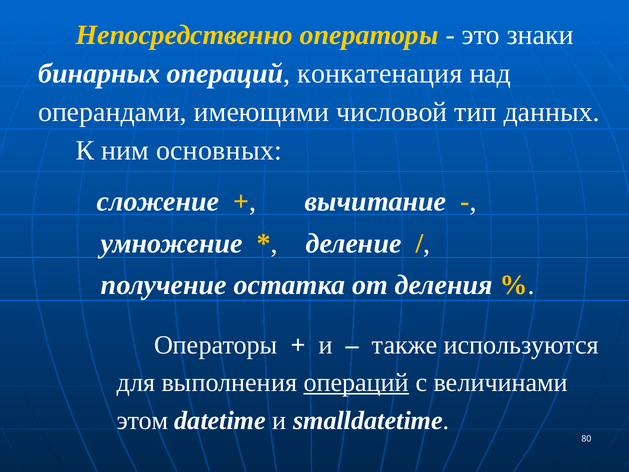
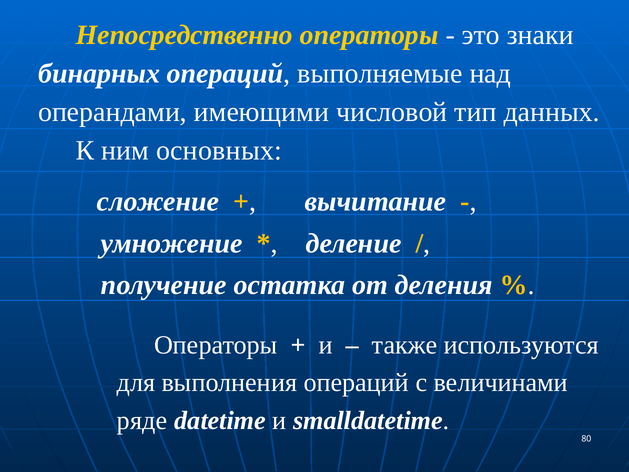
конкатенация: конкатенация -> выполняемые
операций at (356, 382) underline: present -> none
этом: этом -> ряде
